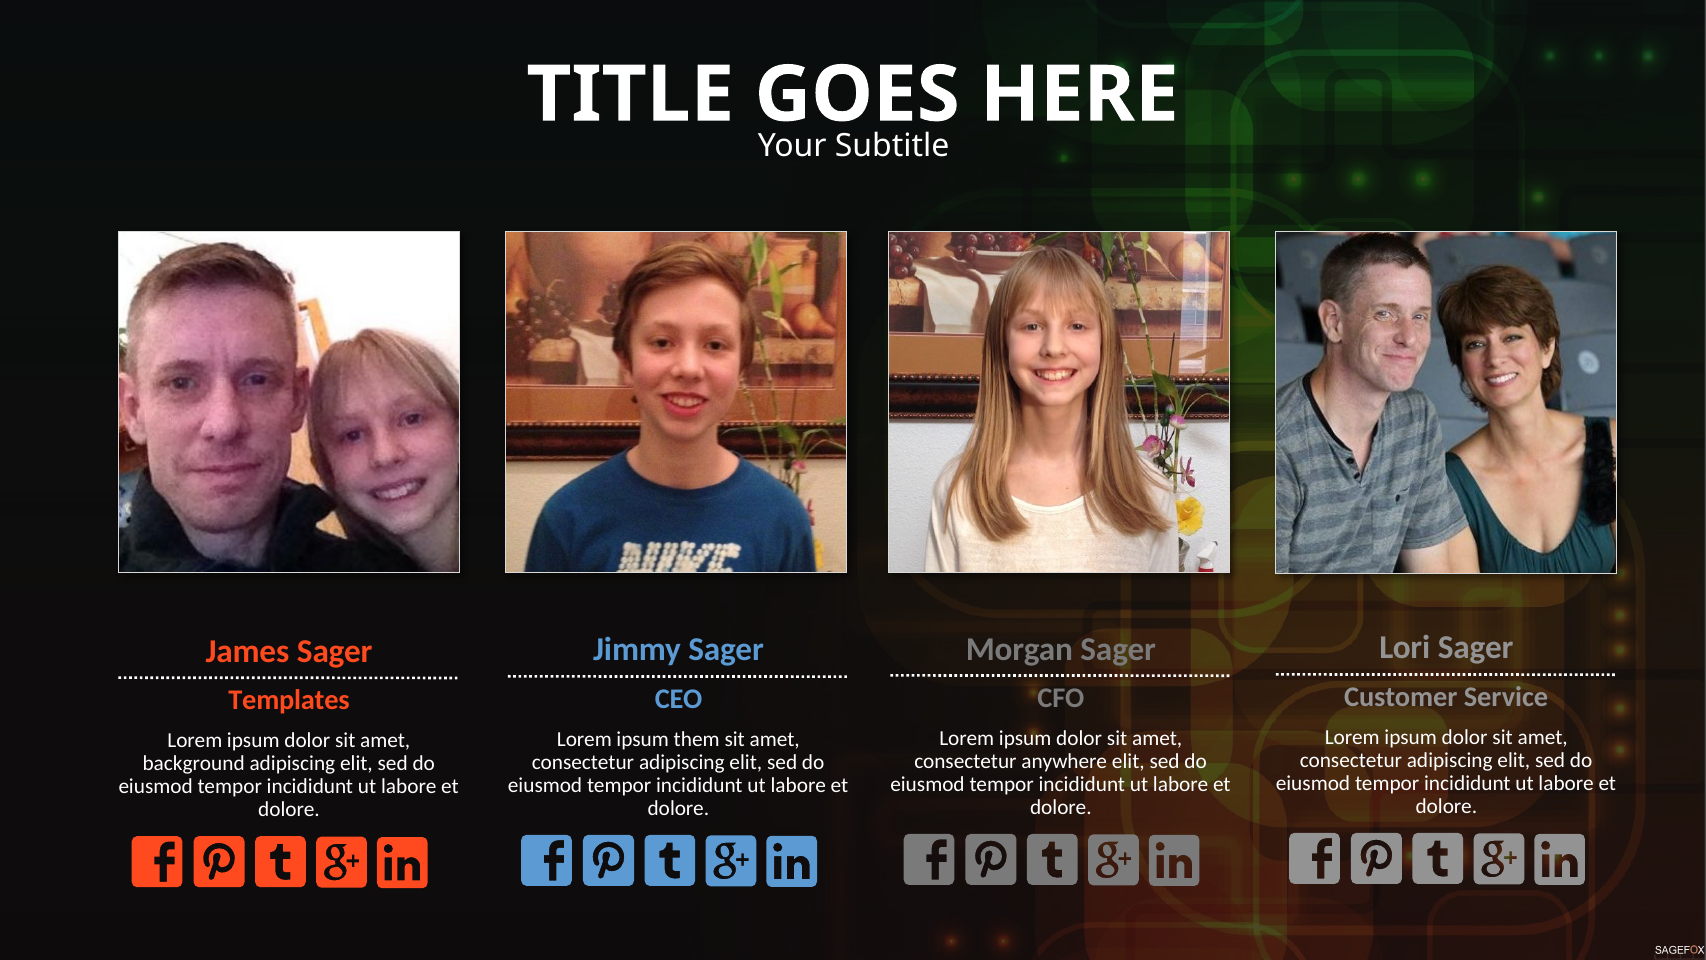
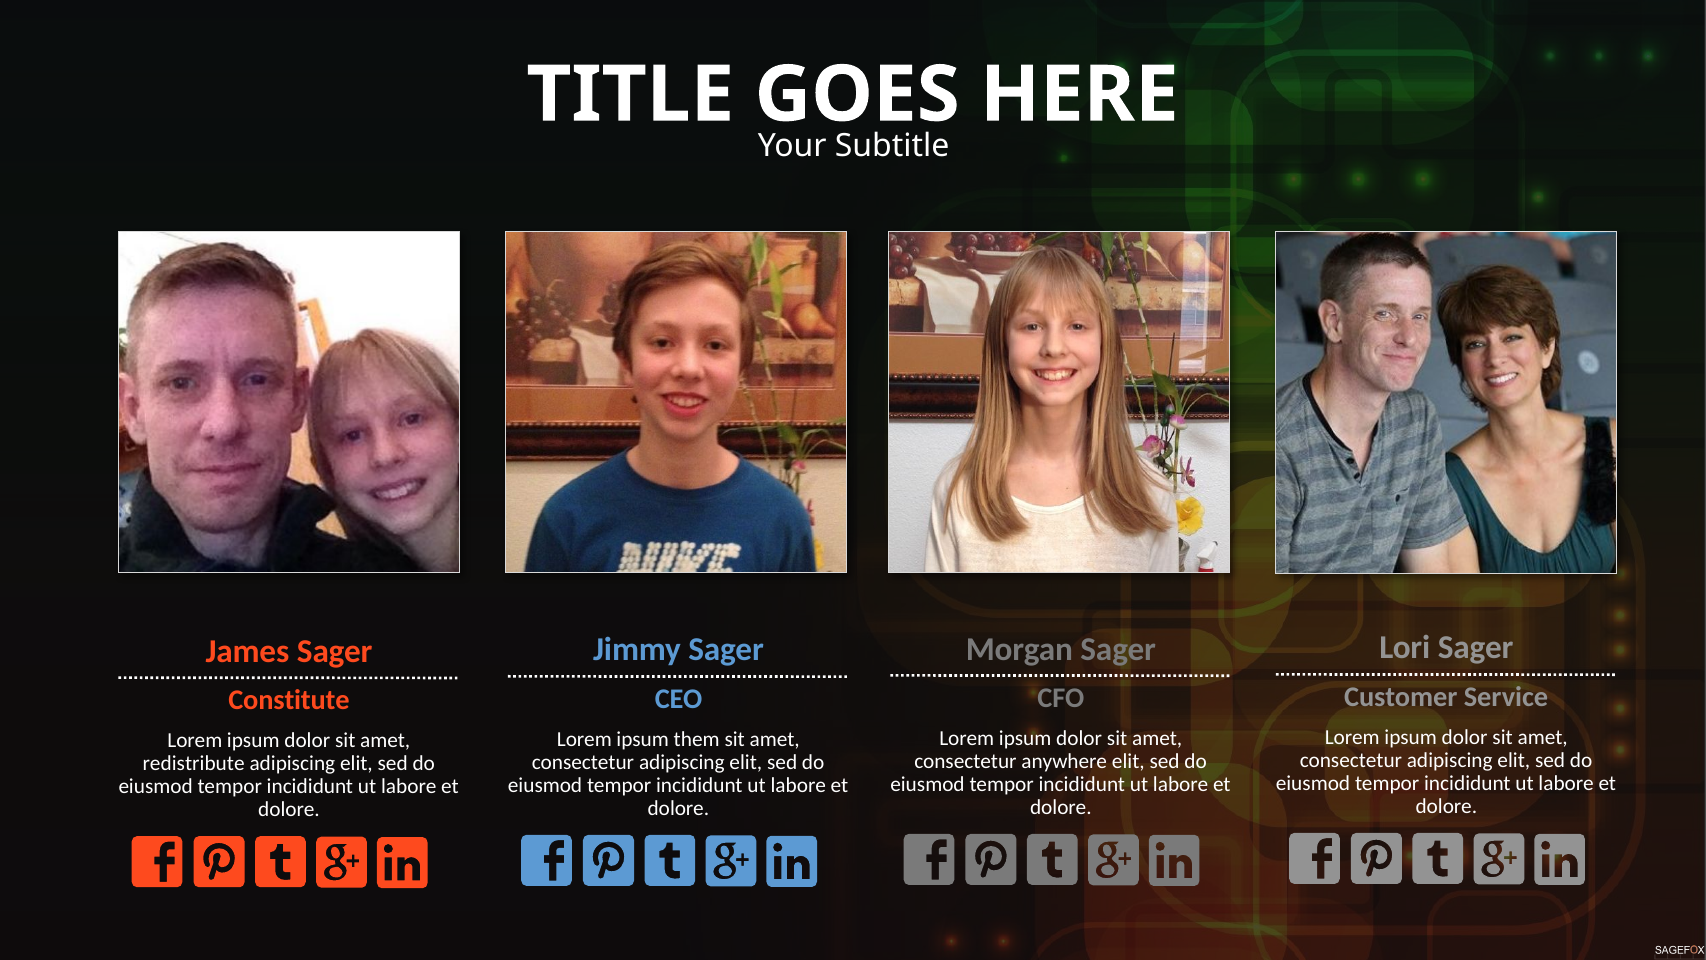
Templates: Templates -> Constitute
background: background -> redistribute
